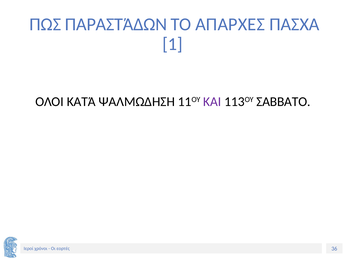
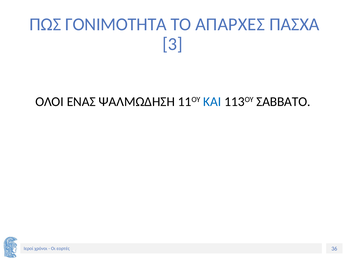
ΠΑΡΑΣΤΆΔΩΝ: ΠΑΡΑΣΤΆΔΩΝ -> ΓΟΝΙΜΟΤΗΤΑ
1: 1 -> 3
ΚΑΤΆ: ΚΑΤΆ -> ΕΝΑΣ
ΚΑΙ colour: purple -> blue
